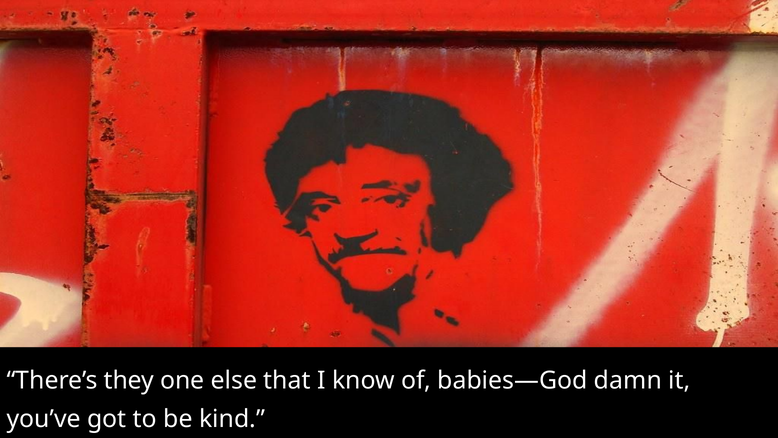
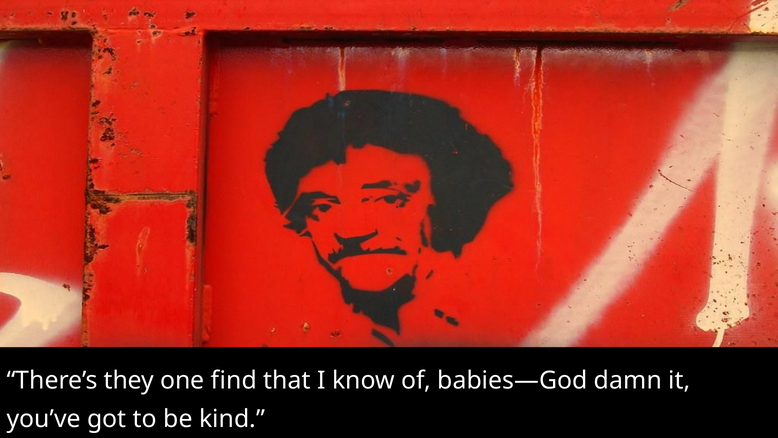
else: else -> find
